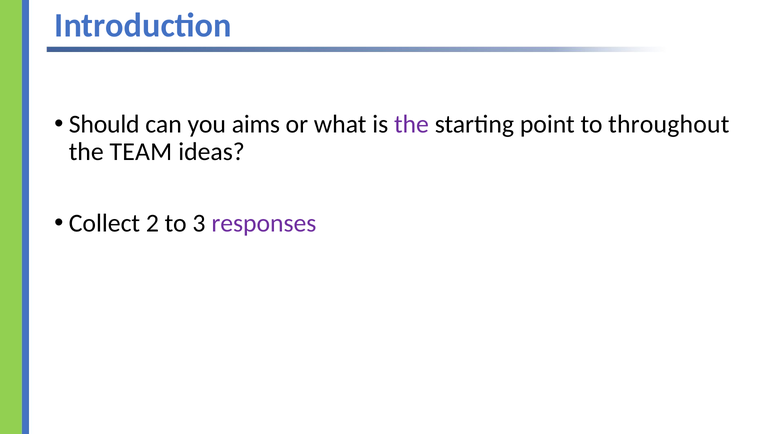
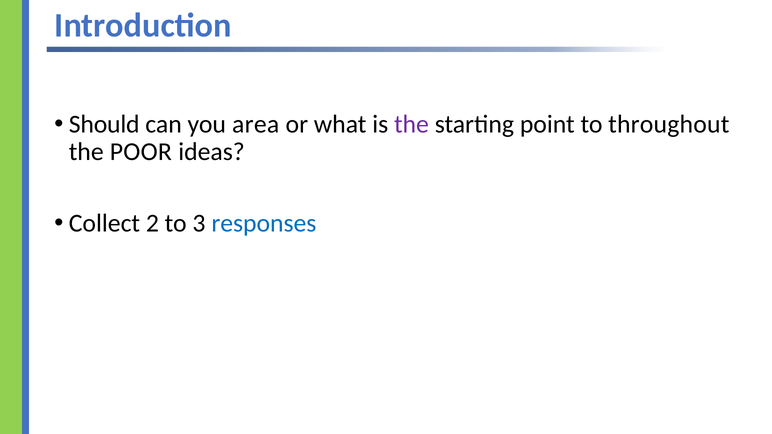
aims: aims -> area
TEAM: TEAM -> POOR
responses colour: purple -> blue
